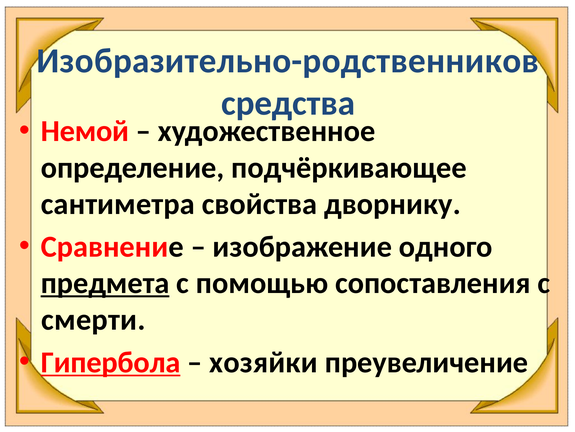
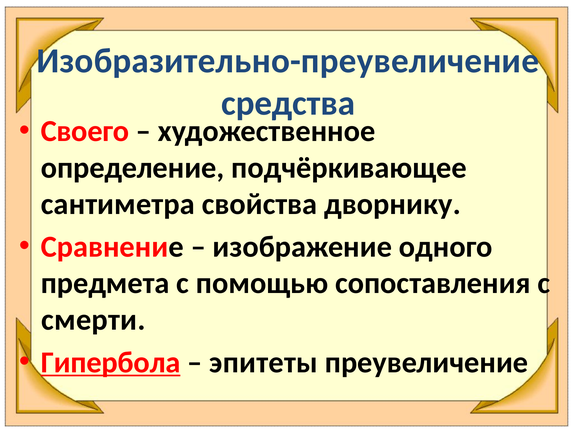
Изобразительно-родственников: Изобразительно-родственников -> Изобразительно-преувеличение
Немой: Немой -> Своего
предмета underline: present -> none
хозяйки: хозяйки -> эпитеты
